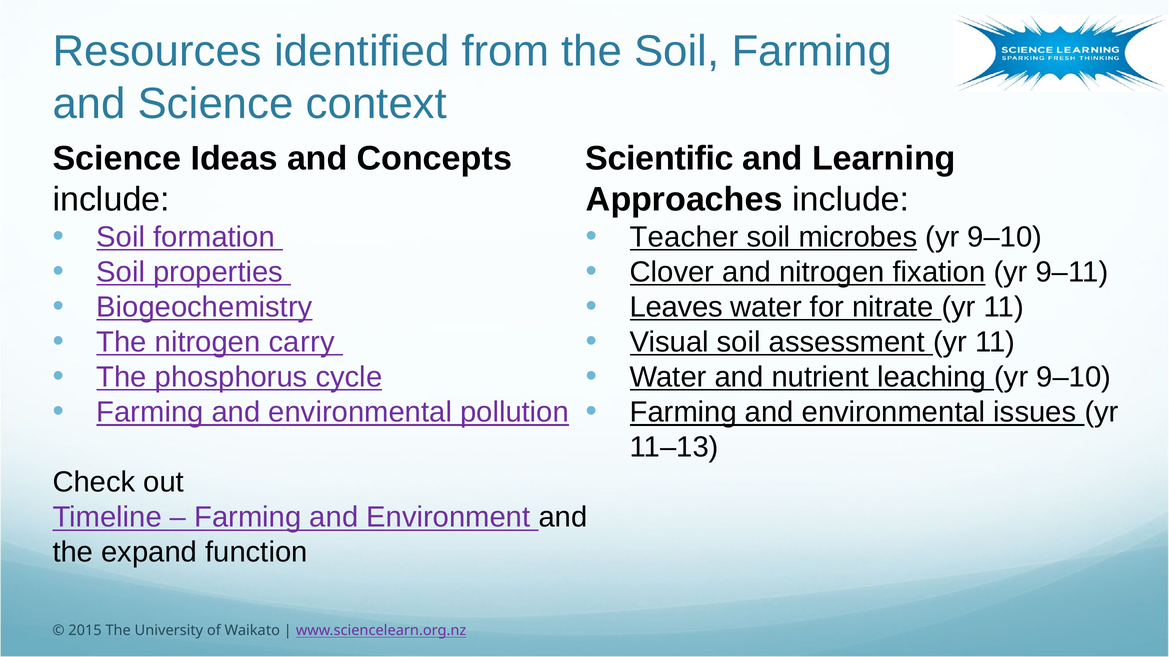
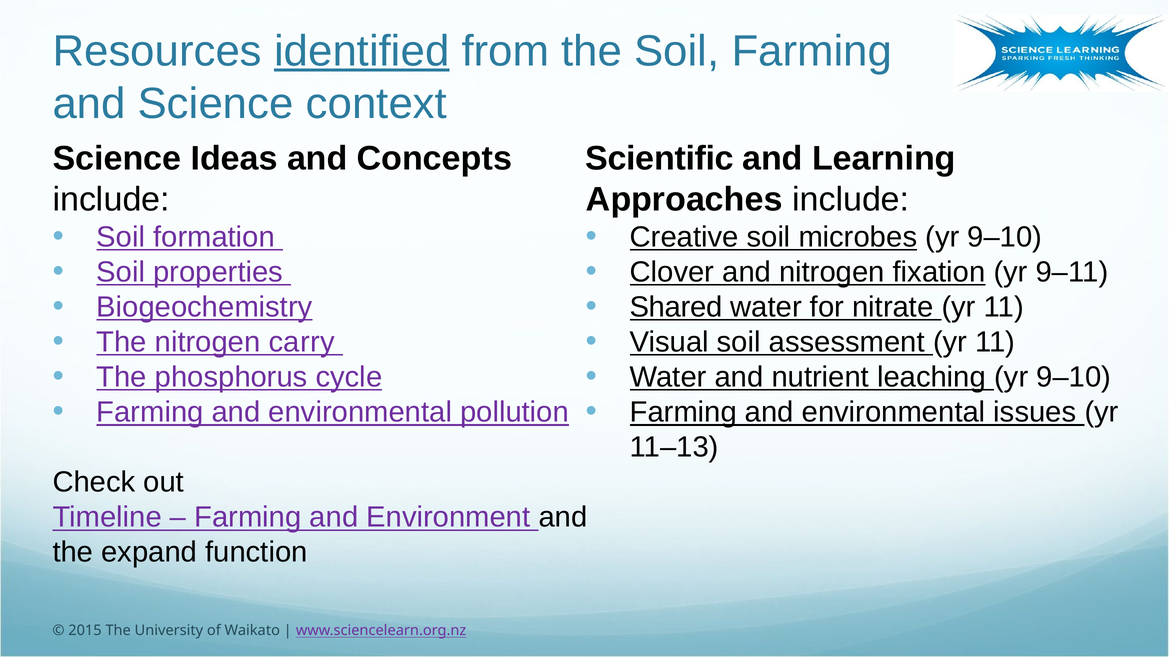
identified underline: none -> present
Teacher: Teacher -> Creative
Leaves: Leaves -> Shared
